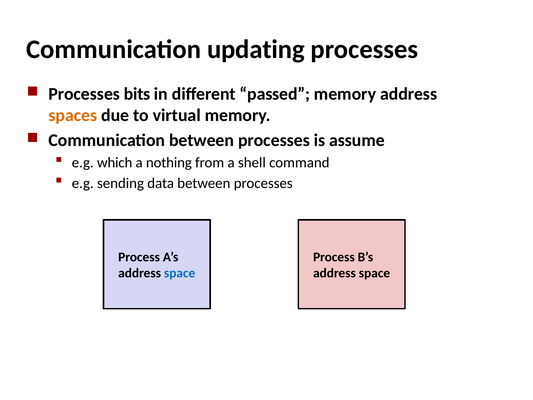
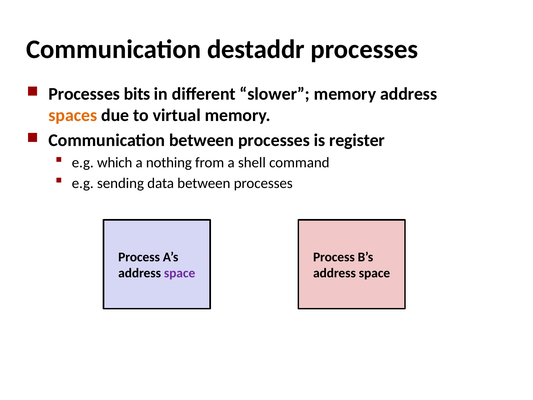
updating: updating -> destaddr
passed: passed -> slower
assume: assume -> register
space at (180, 273) colour: blue -> purple
